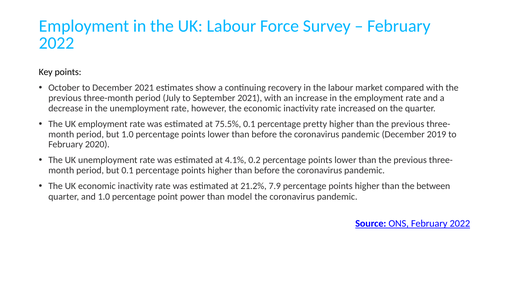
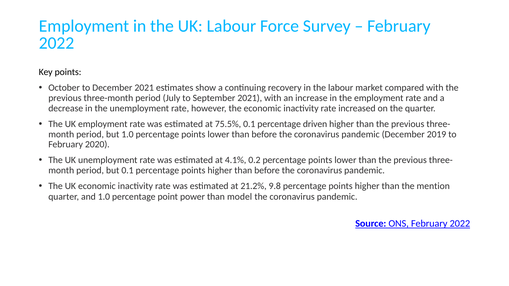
pretty: pretty -> driven
7.9: 7.9 -> 9.8
between: between -> mention
